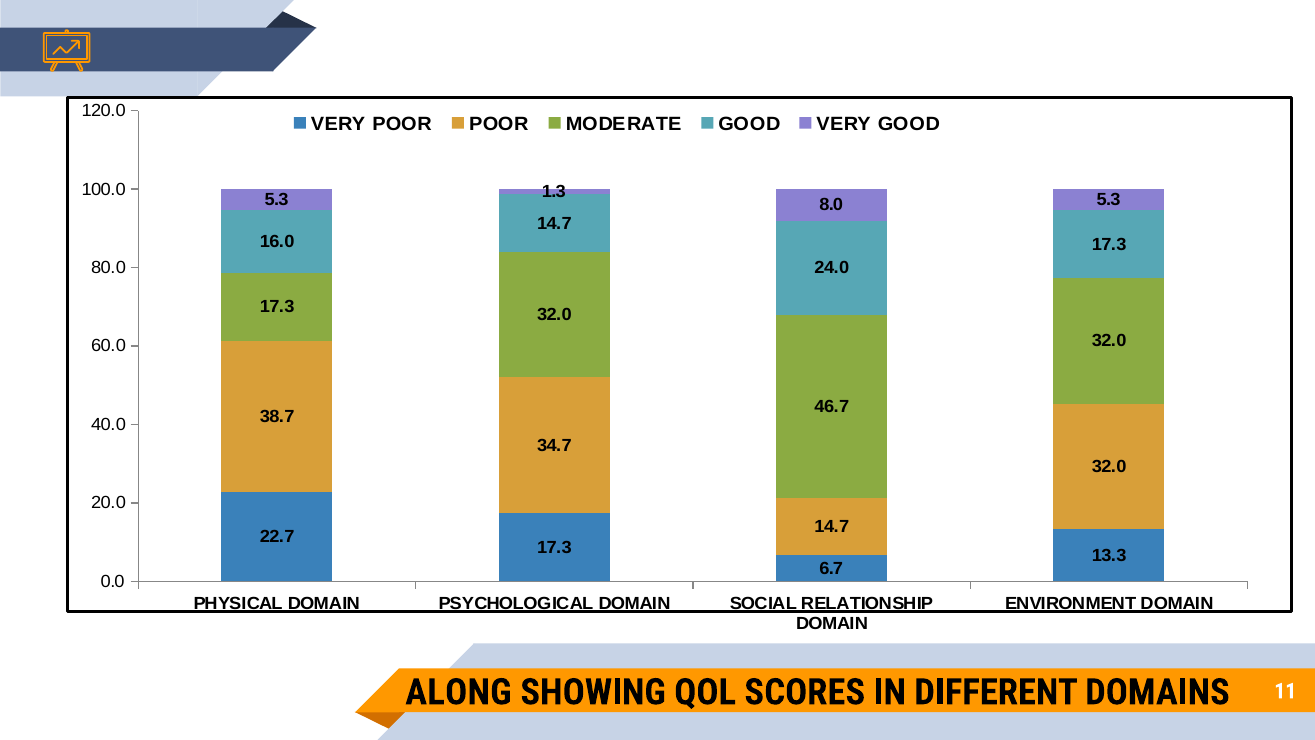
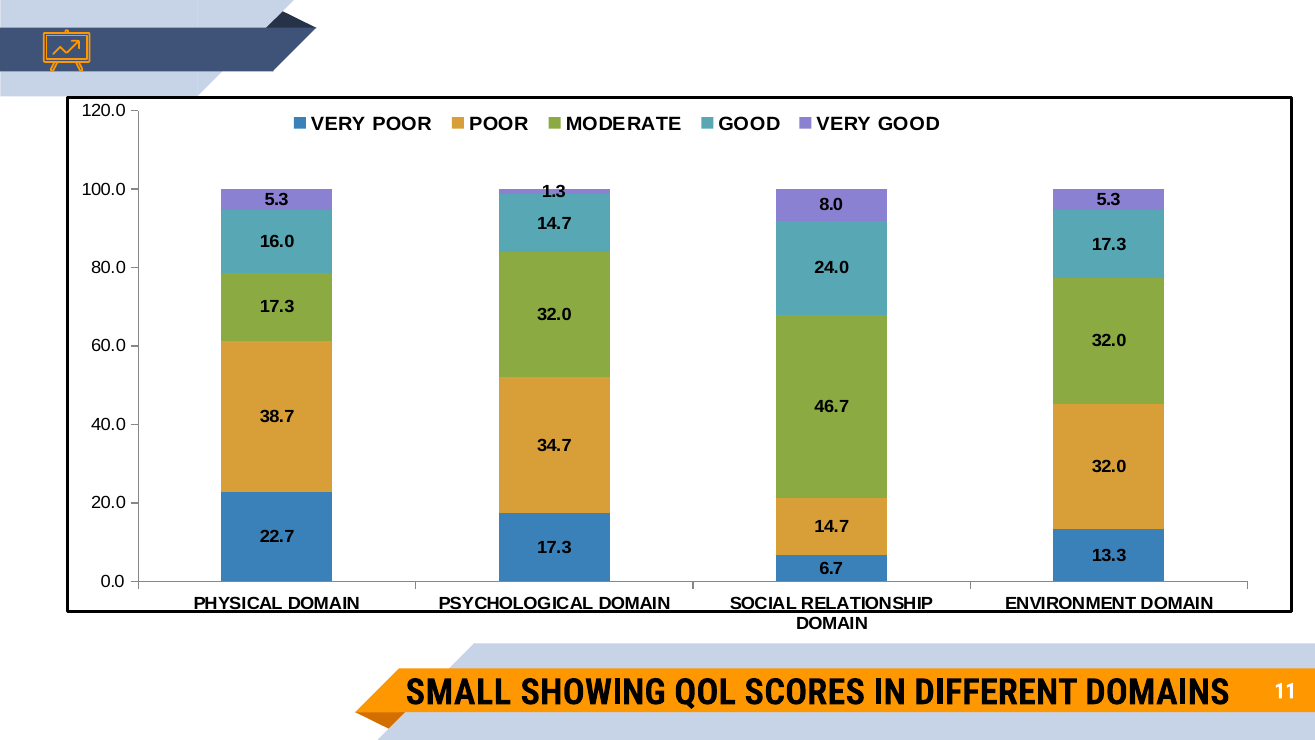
ALONG: ALONG -> SMALL
